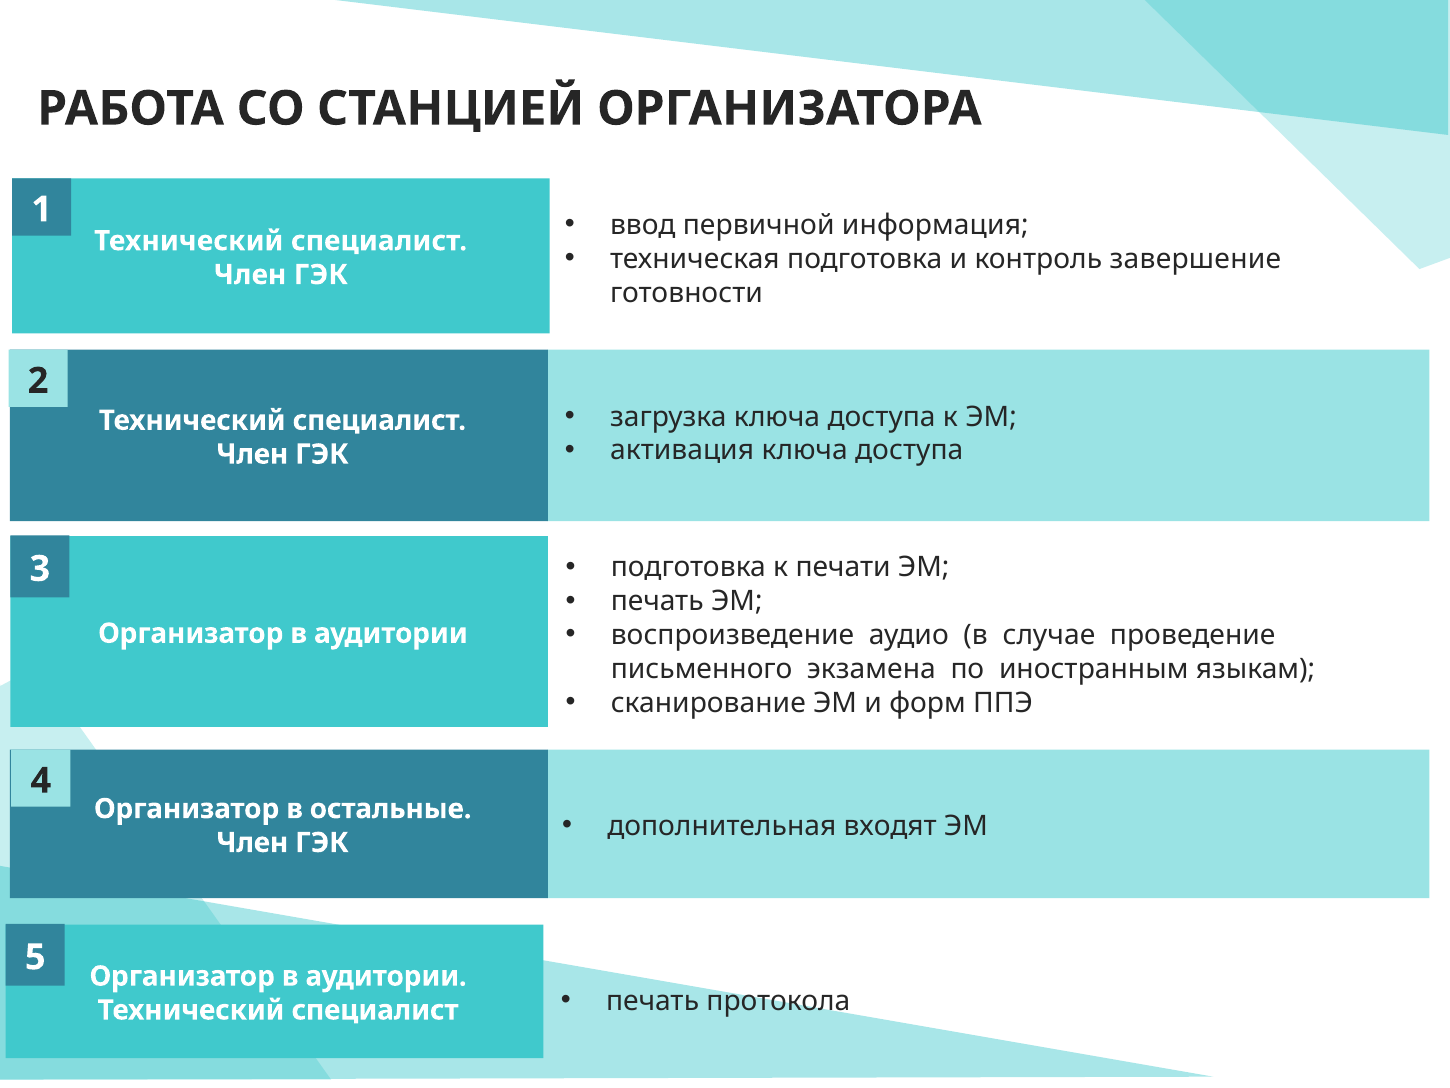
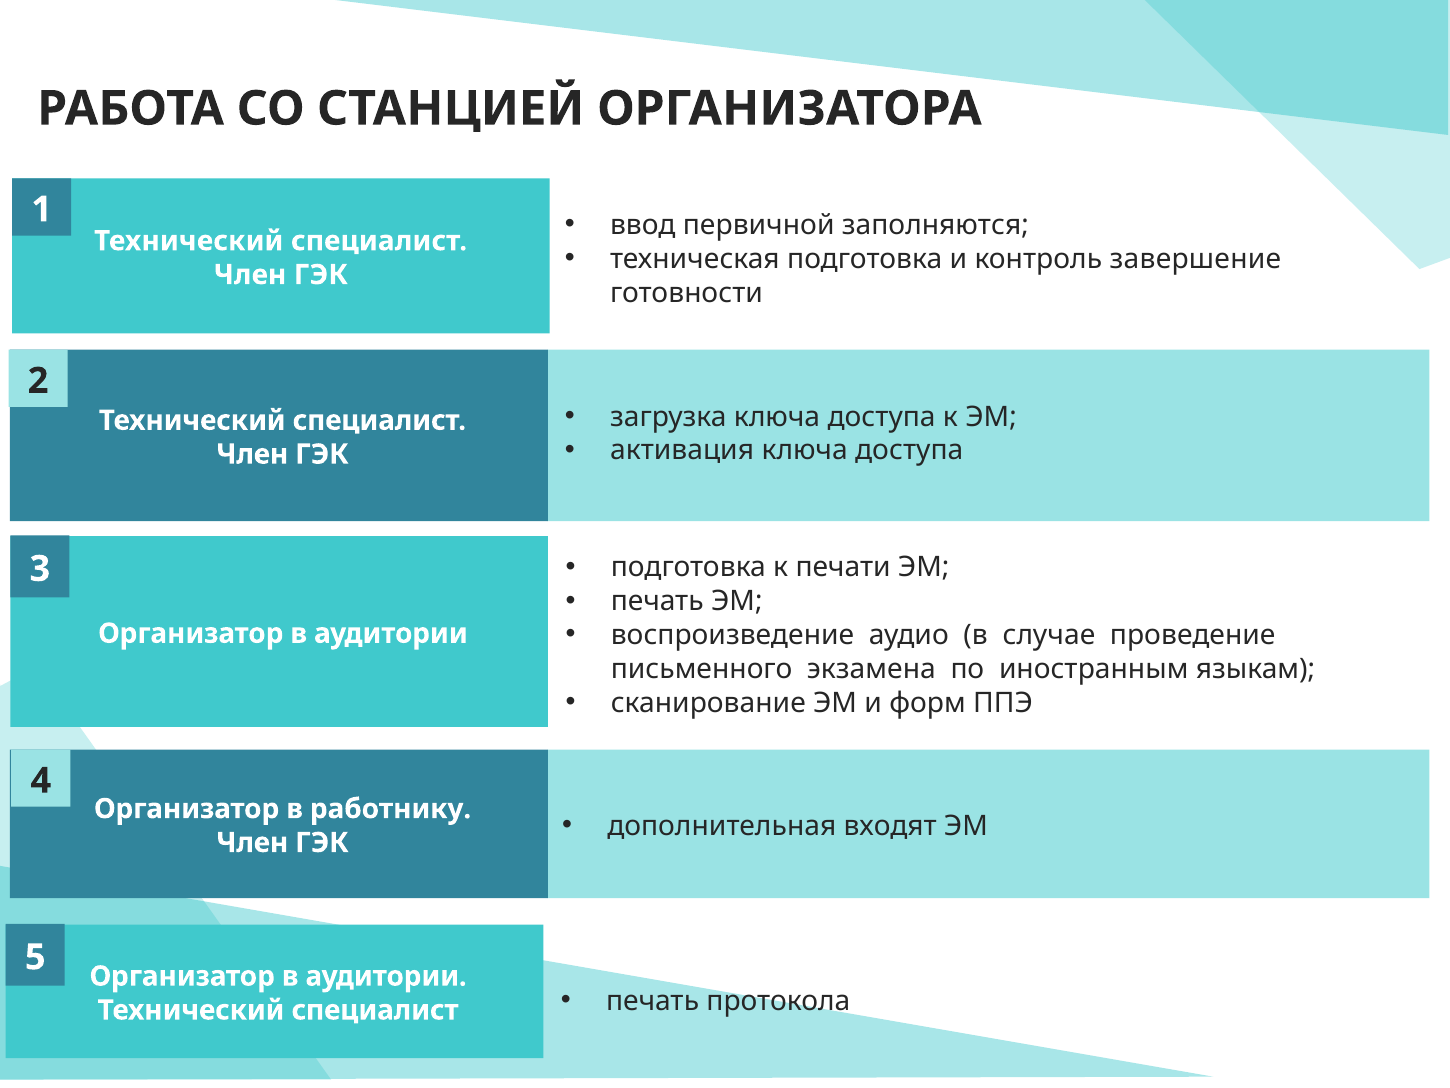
информация: информация -> заполняются
остальные: остальные -> работнику
